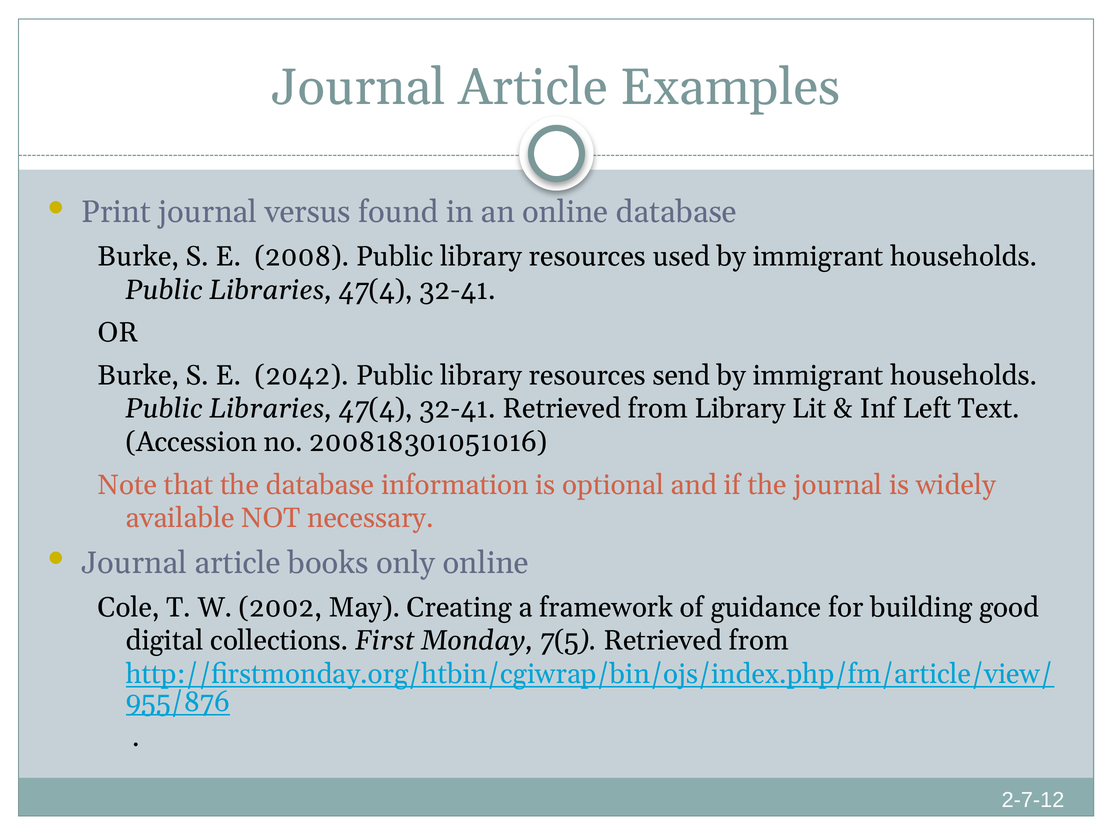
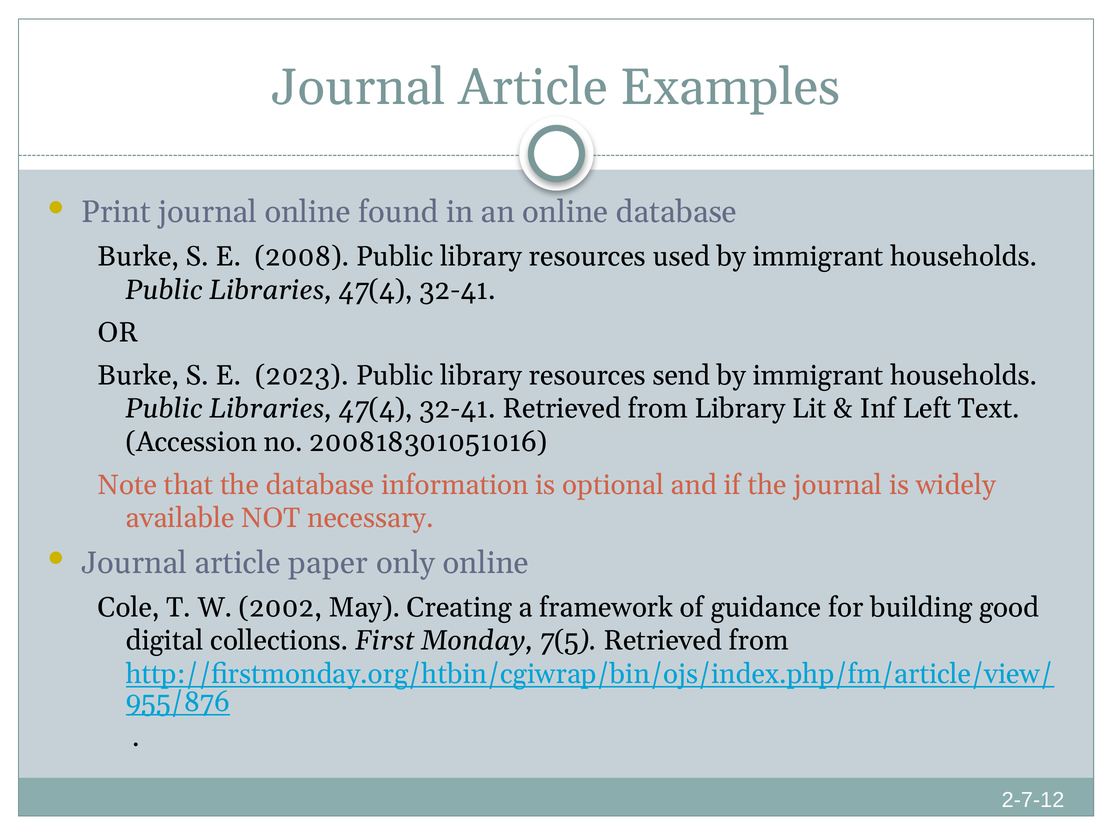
journal versus: versus -> online
2042: 2042 -> 2023
books: books -> paper
